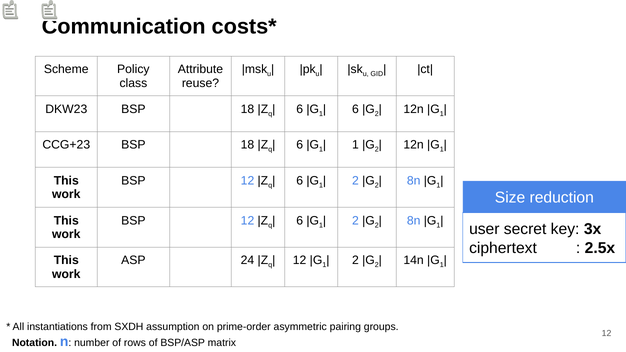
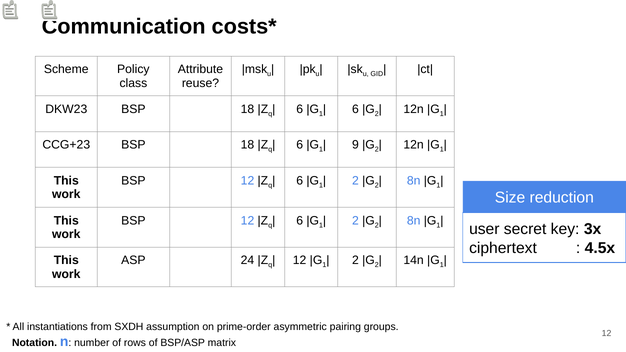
1 at (355, 145): 1 -> 9
2.5x: 2.5x -> 4.5x
